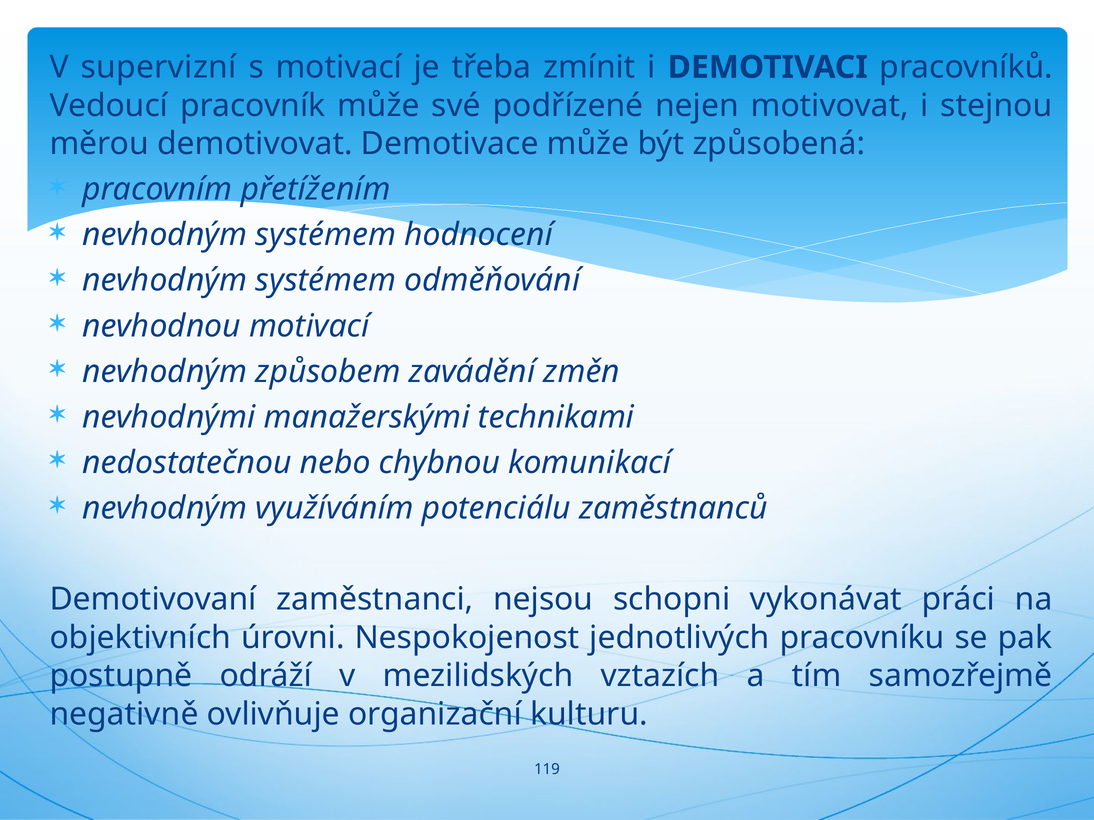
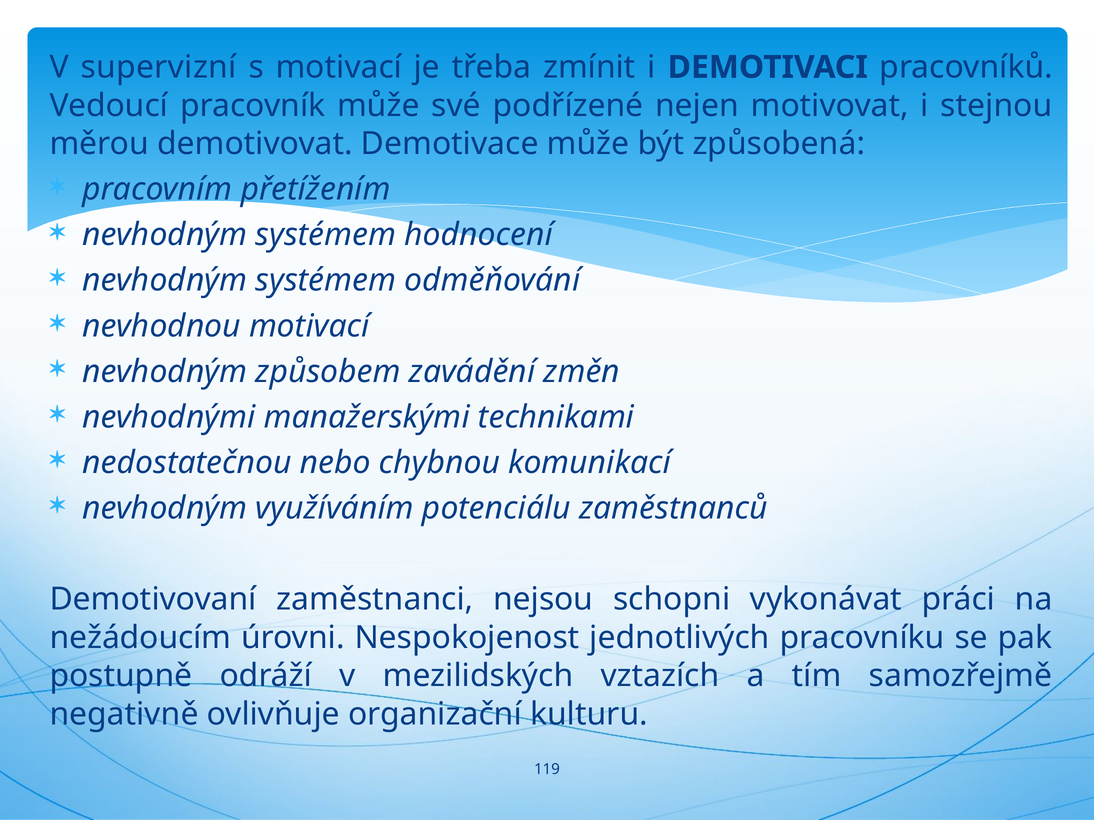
objektivních: objektivních -> nežádoucím
